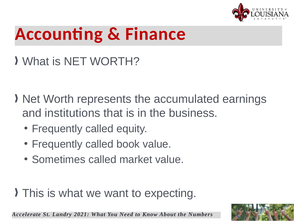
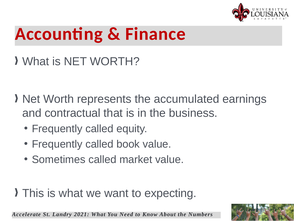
institutions: institutions -> contractual
